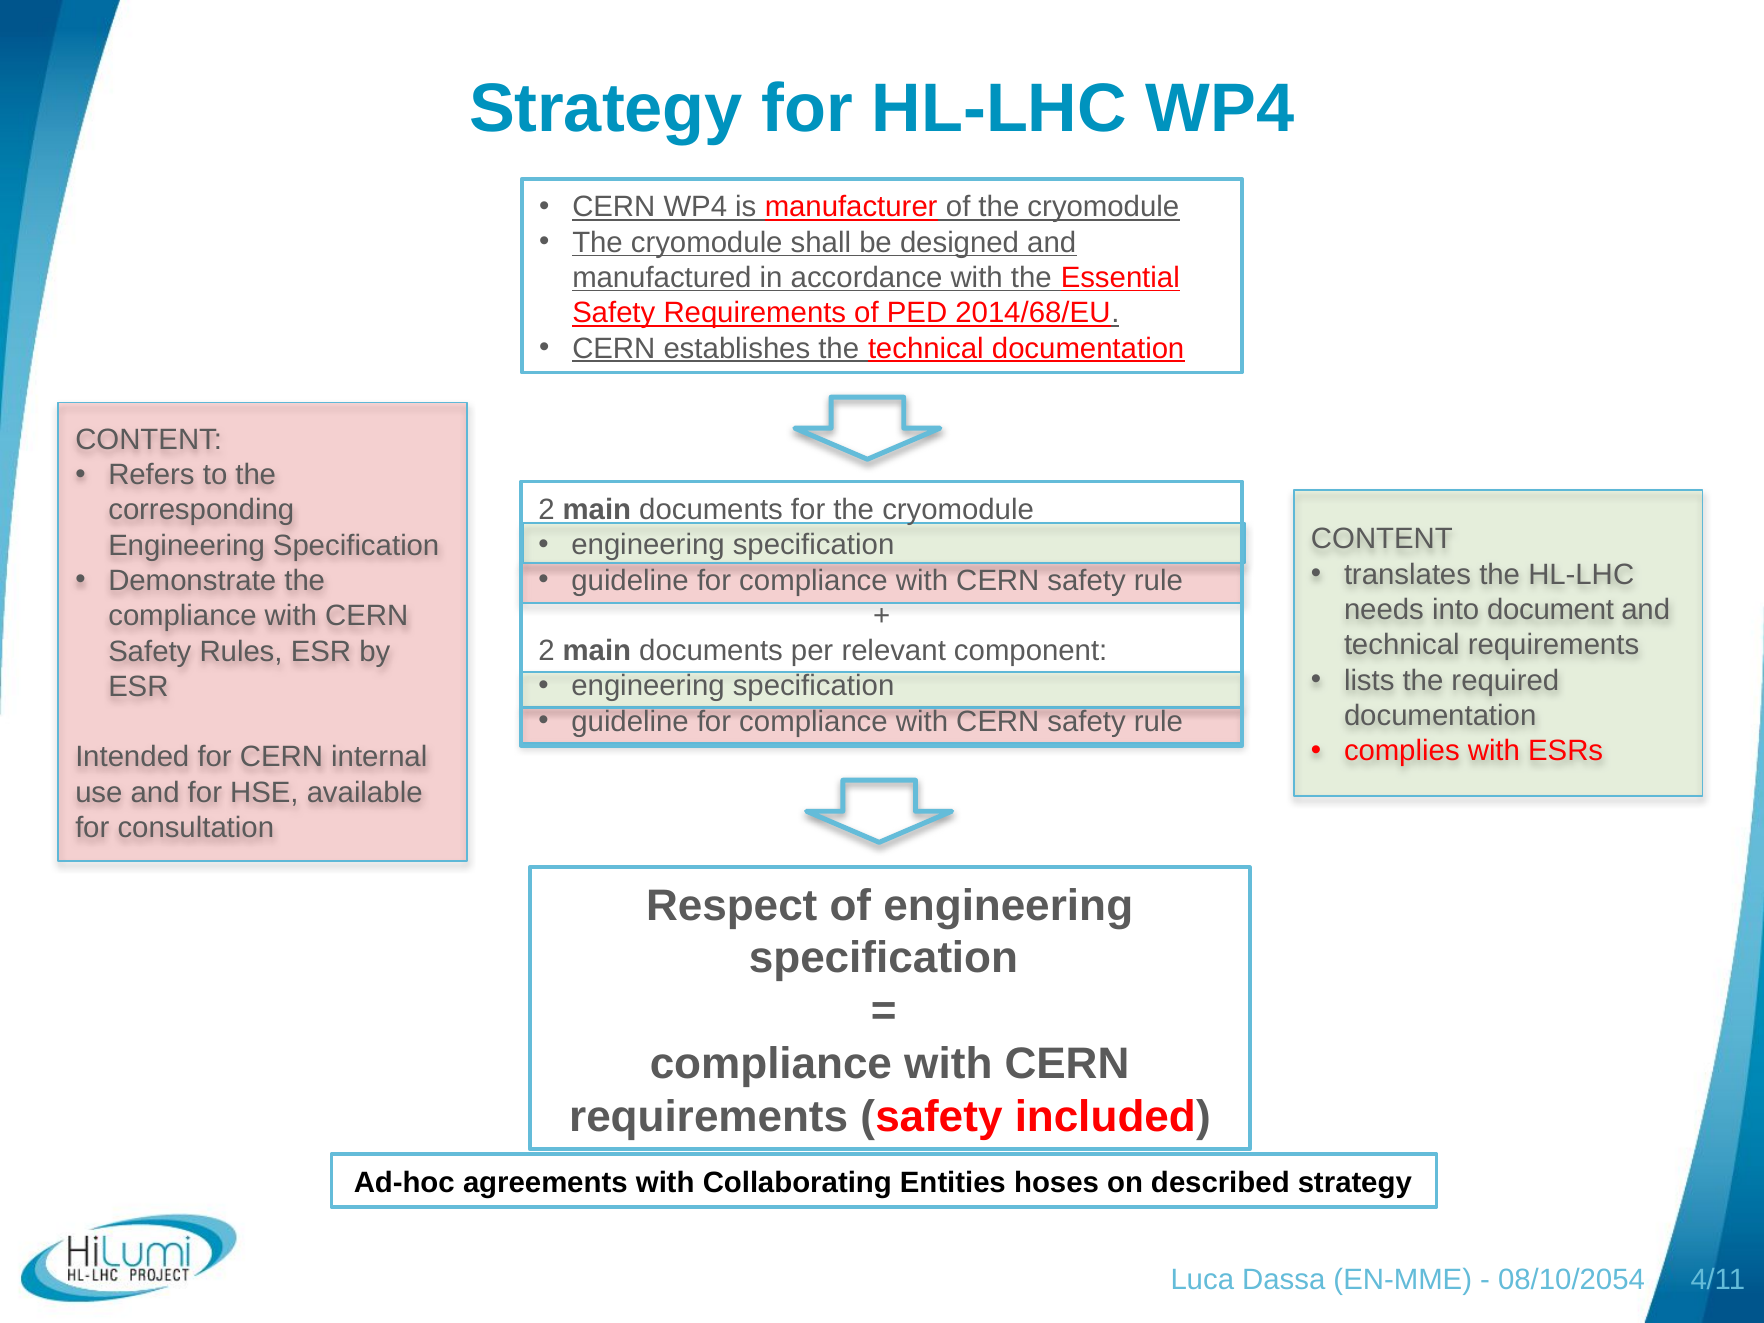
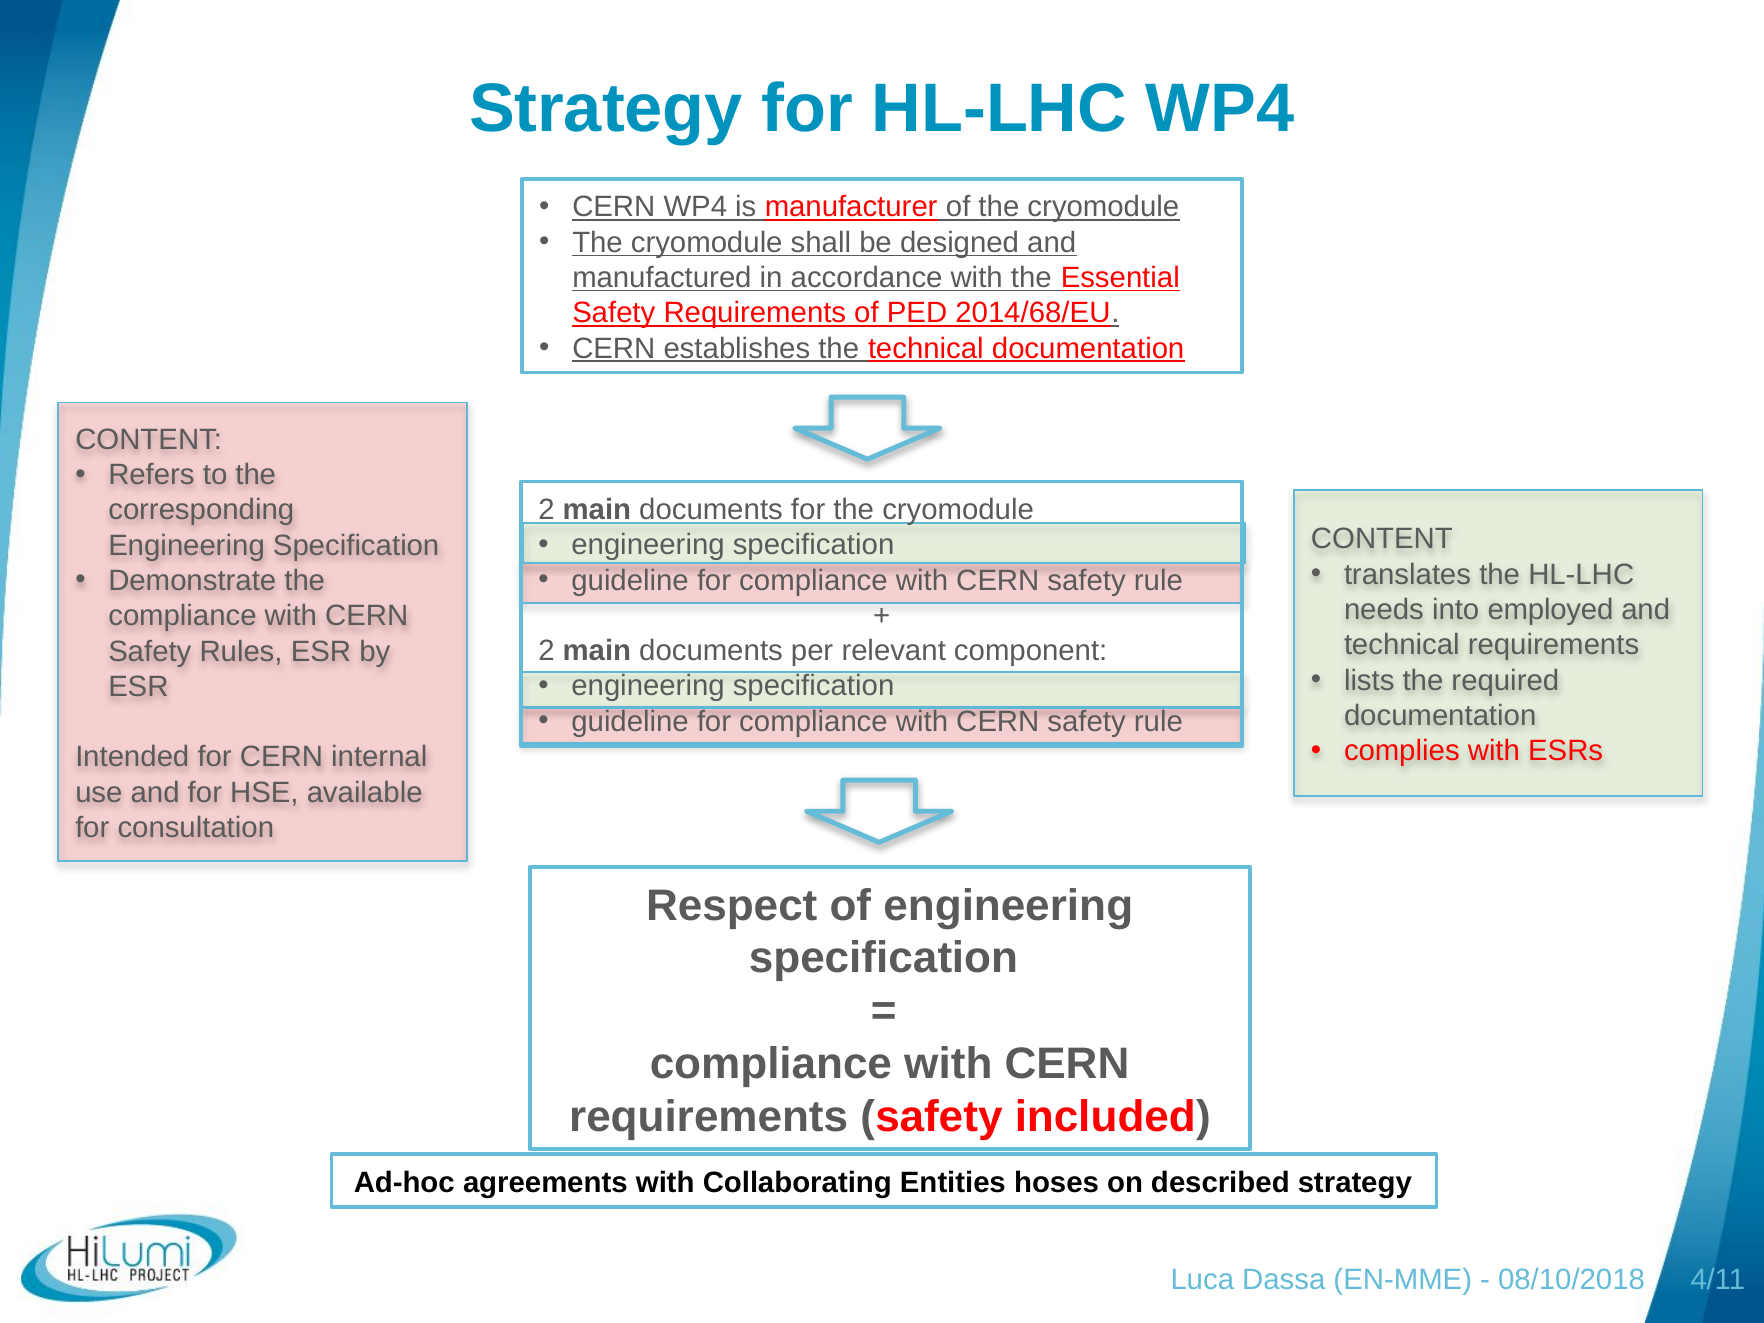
document: document -> employed
08/10/2054: 08/10/2054 -> 08/10/2018
